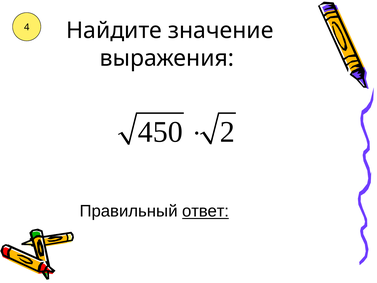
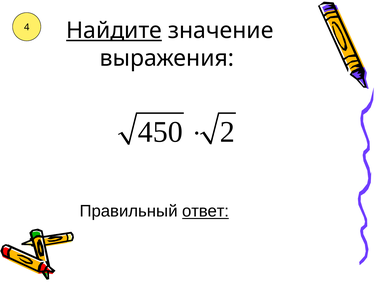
Найдите underline: none -> present
